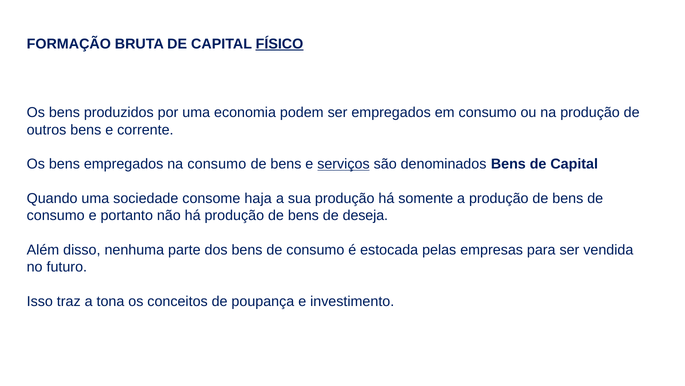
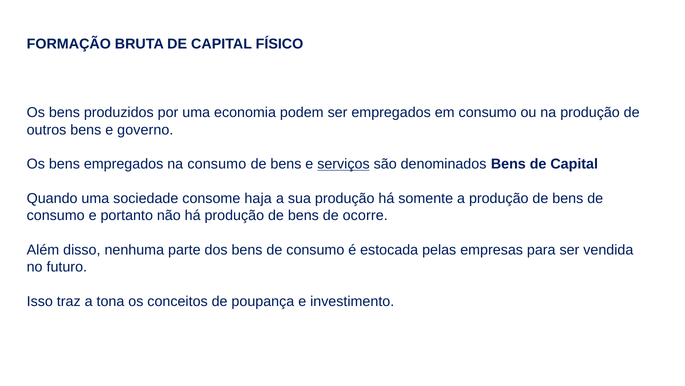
FÍSICO underline: present -> none
corrente: corrente -> governo
deseja: deseja -> ocorre
